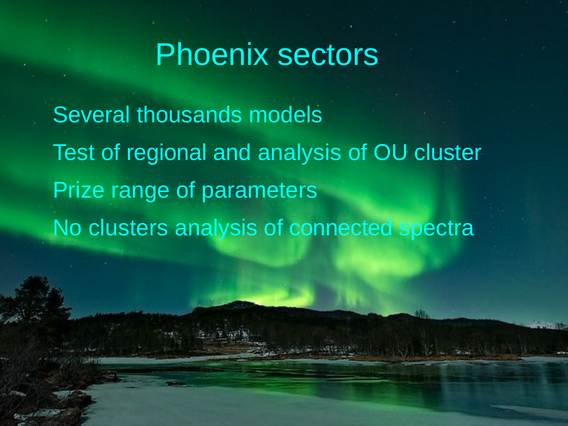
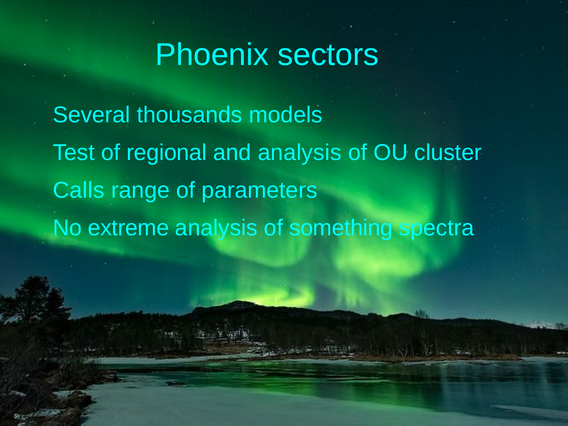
Prize: Prize -> Calls
clusters: clusters -> extreme
connected: connected -> something
